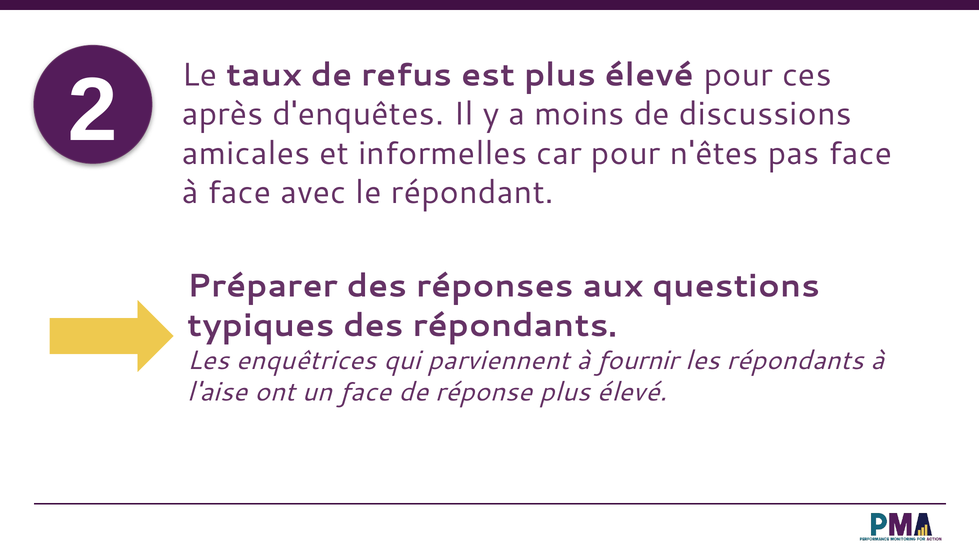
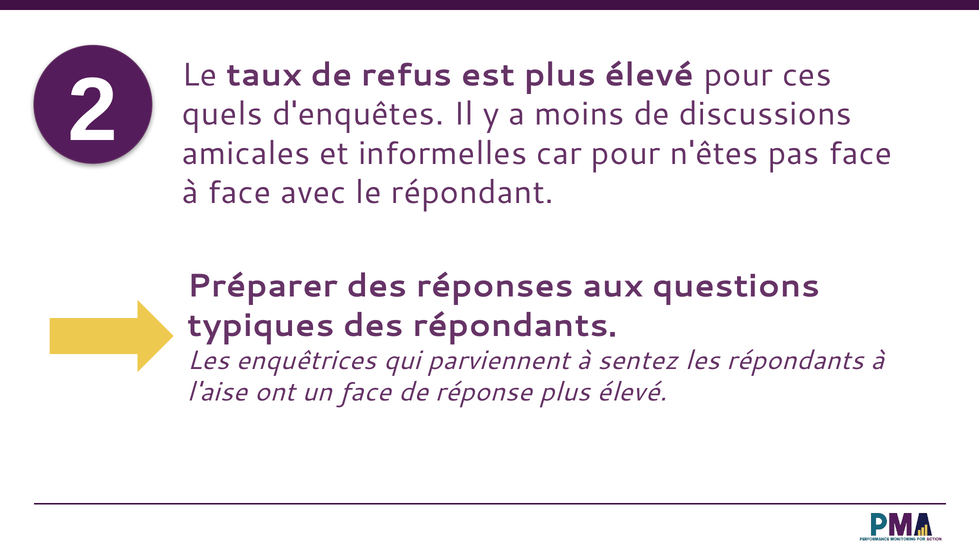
après: après -> quels
fournir: fournir -> sentez
